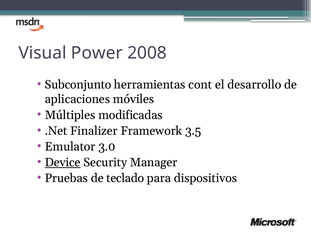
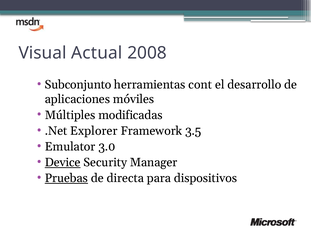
Power: Power -> Actual
Finalizer: Finalizer -> Explorer
Pruebas underline: none -> present
teclado: teclado -> directa
